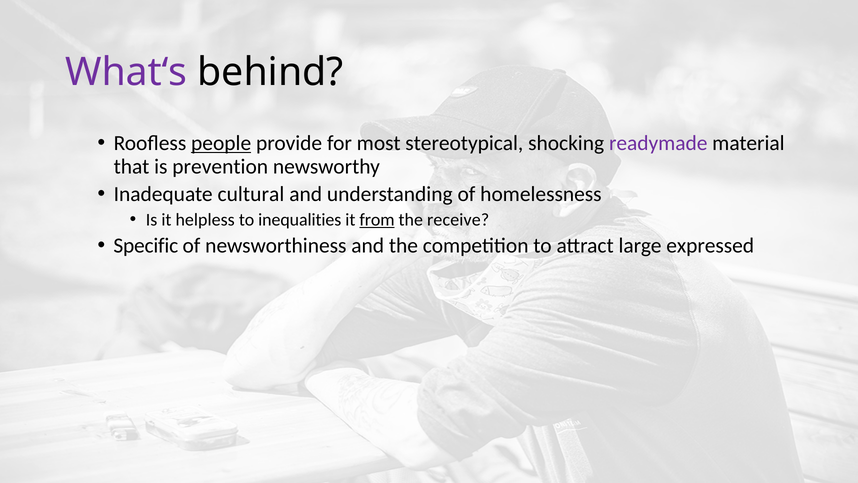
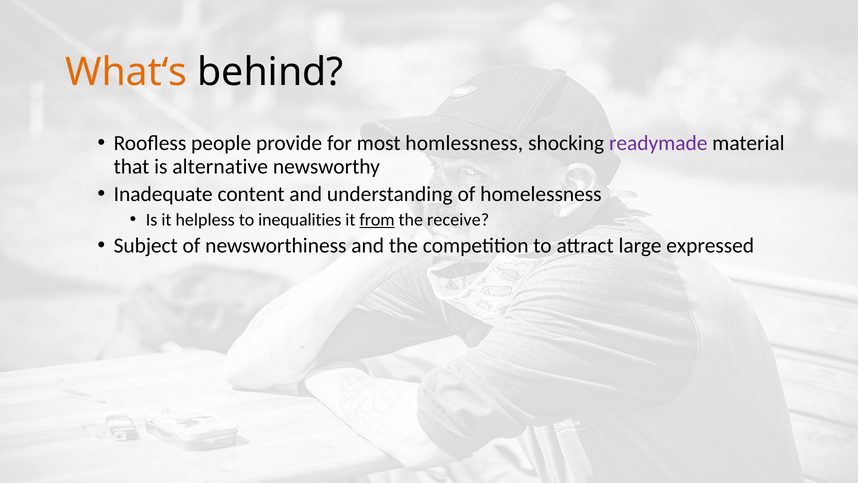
What‘s colour: purple -> orange
people underline: present -> none
stereotypical: stereotypical -> homlessness
prevention: prevention -> alternative
cultural: cultural -> content
Specific: Specific -> Subject
